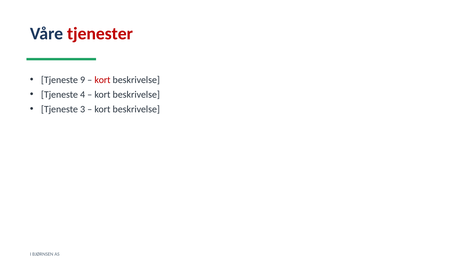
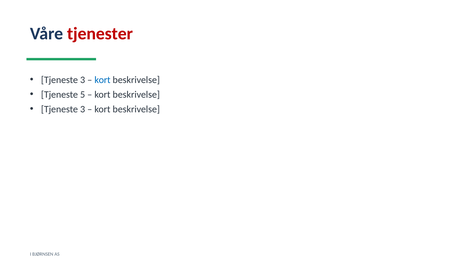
9 at (83, 80): 9 -> 3
kort at (102, 80) colour: red -> blue
4: 4 -> 5
